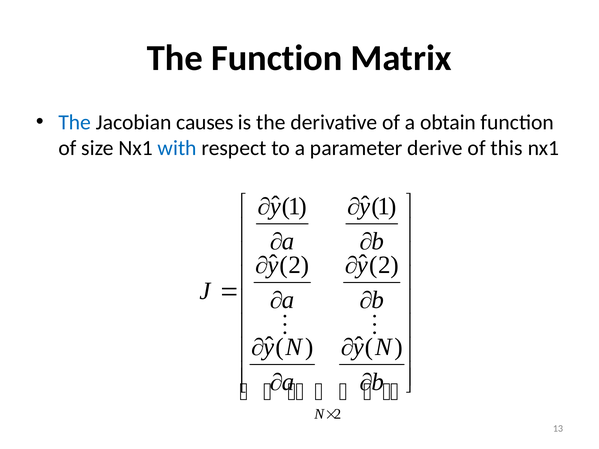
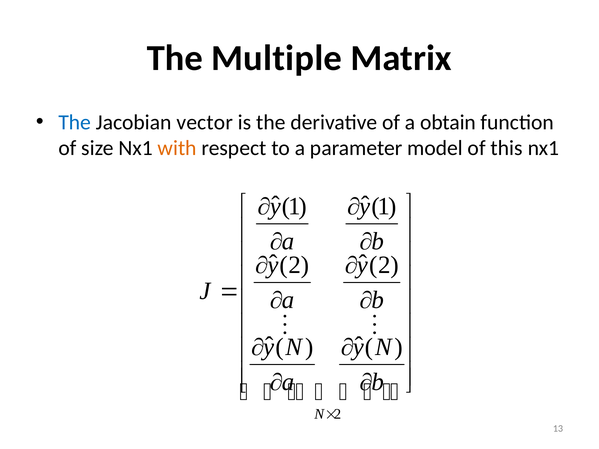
The Function: Function -> Multiple
causes: causes -> vector
with colour: blue -> orange
derive: derive -> model
